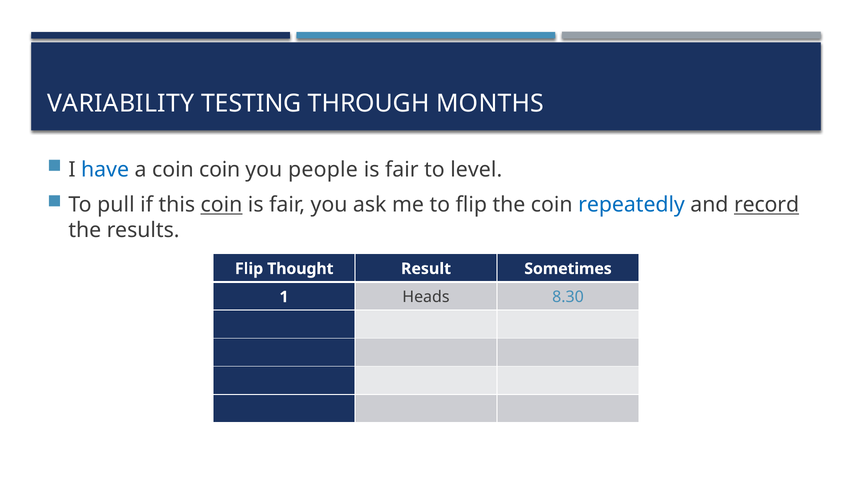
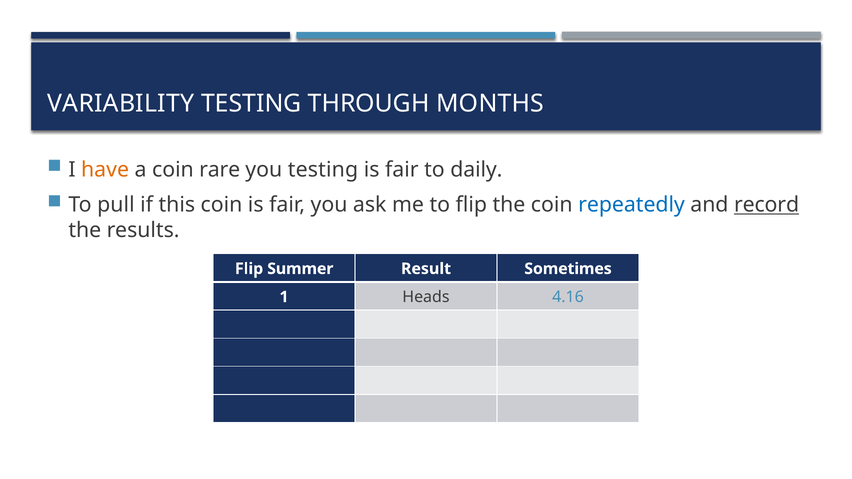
have colour: blue -> orange
coin coin: coin -> rare
you people: people -> testing
level: level -> daily
coin at (222, 205) underline: present -> none
Thought: Thought -> Summer
8.30: 8.30 -> 4.16
